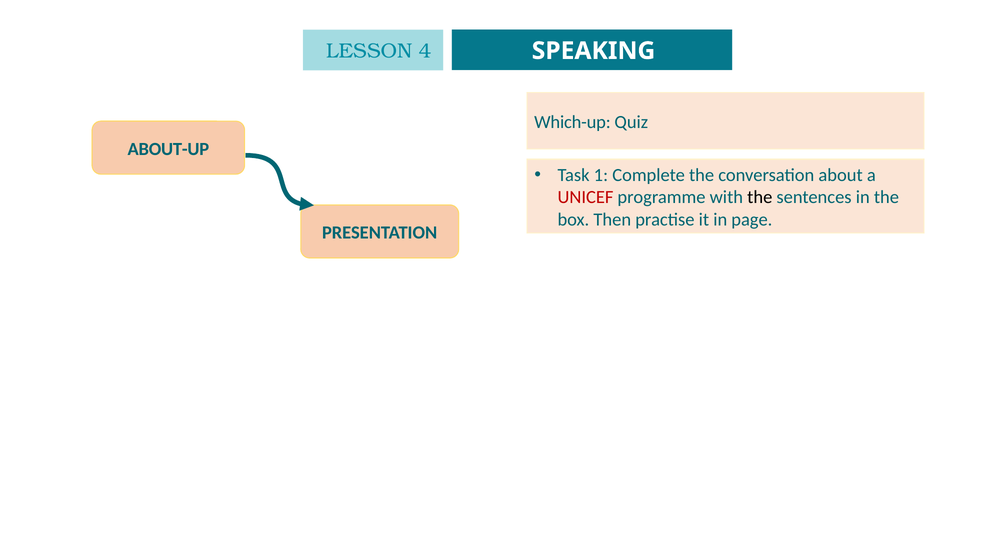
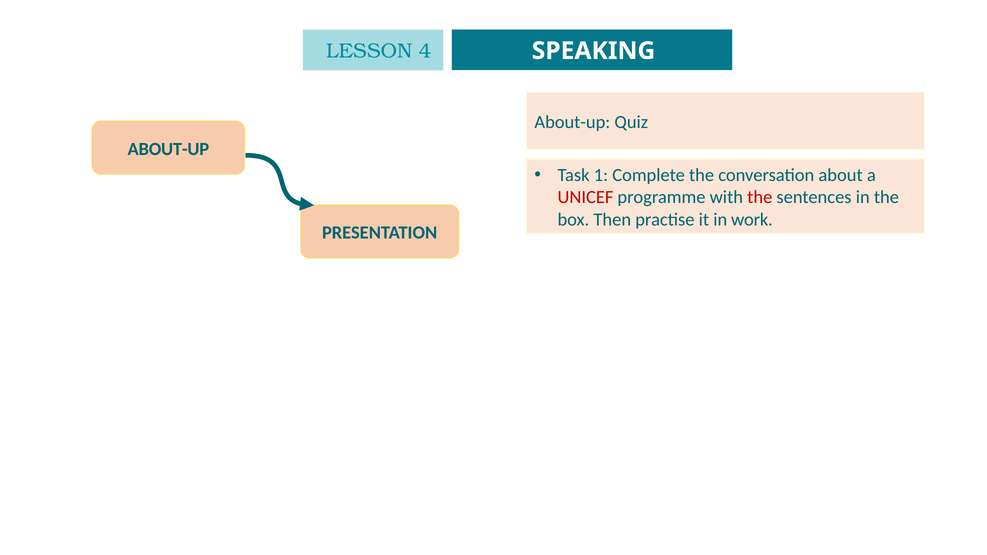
Which-up at (572, 122): Which-up -> About-up
the at (760, 197) colour: black -> red
page: page -> work
